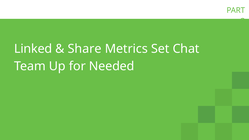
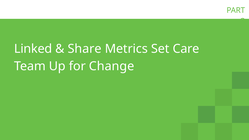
Chat: Chat -> Care
Needed: Needed -> Change
